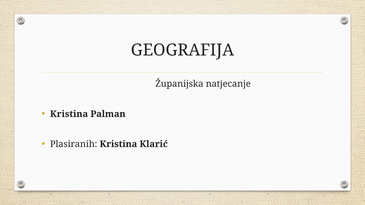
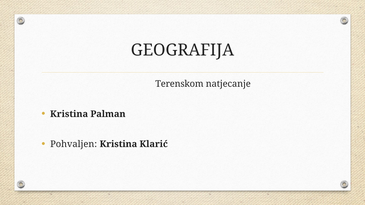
Županijska: Županijska -> Terenskom
Plasiranih: Plasiranih -> Pohvaljen
